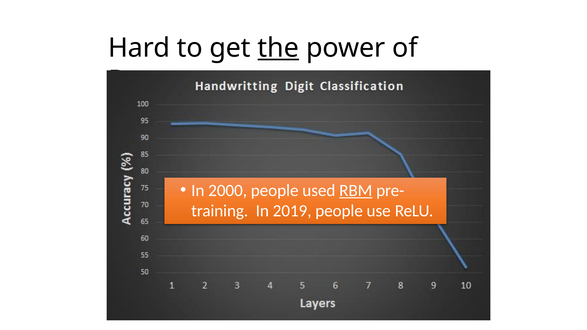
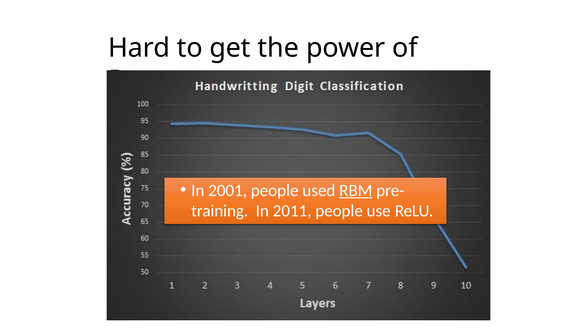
the underline: present -> none
2000: 2000 -> 2001
2019: 2019 -> 2011
